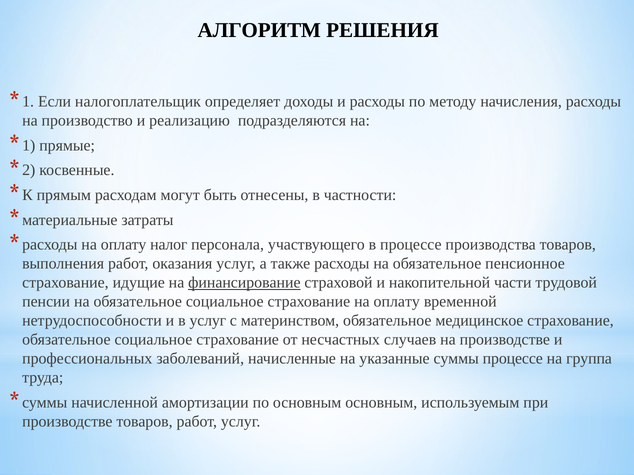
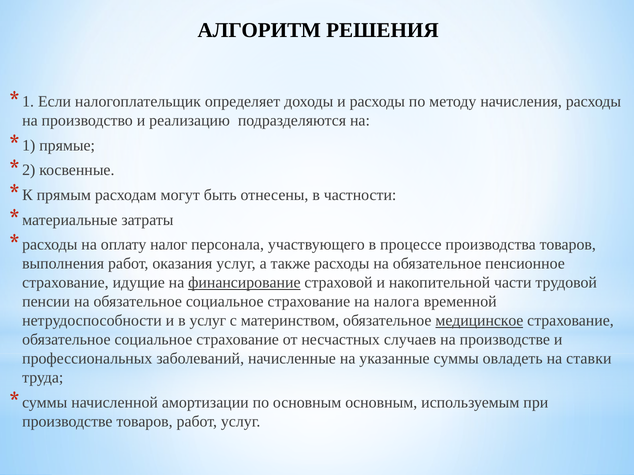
страхование на оплату: оплату -> налога
медицинское underline: none -> present
суммы процессе: процессе -> овладеть
группа: группа -> ставки
